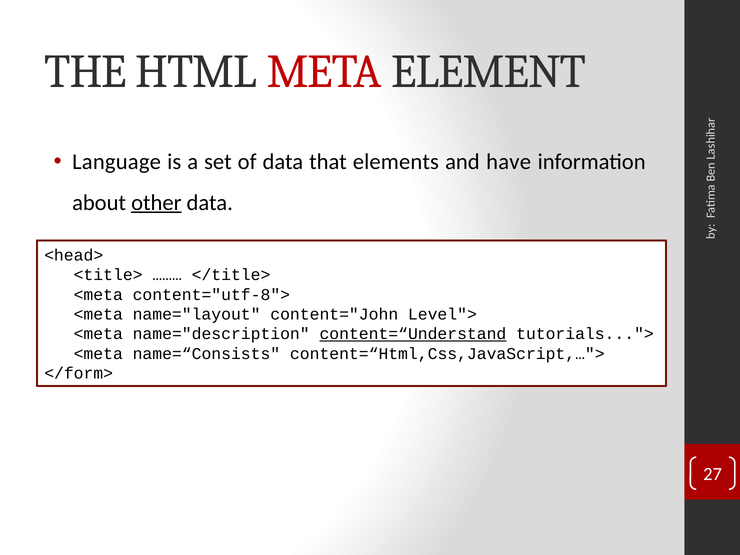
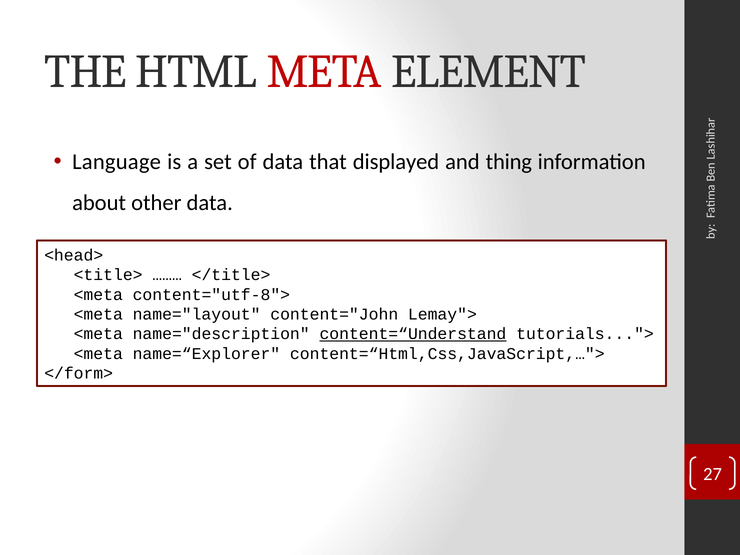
elements: elements -> displayed
have: have -> thing
other underline: present -> none
Level">: Level"> -> Lemay">
name=“Consists: name=“Consists -> name=“Explorer
